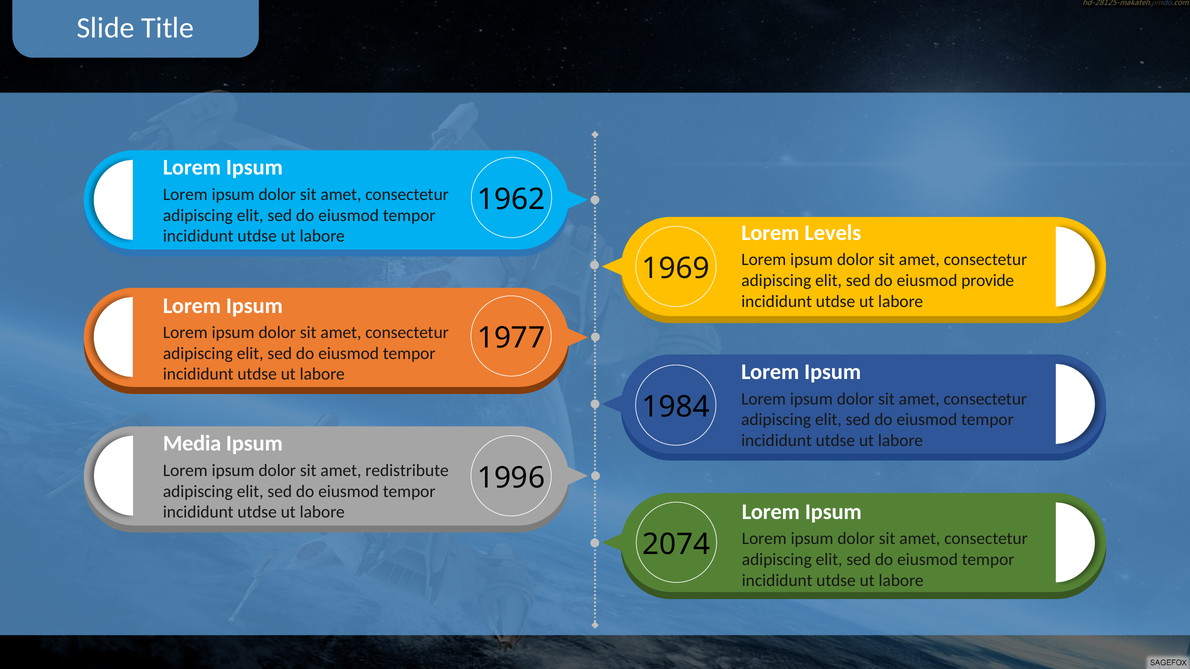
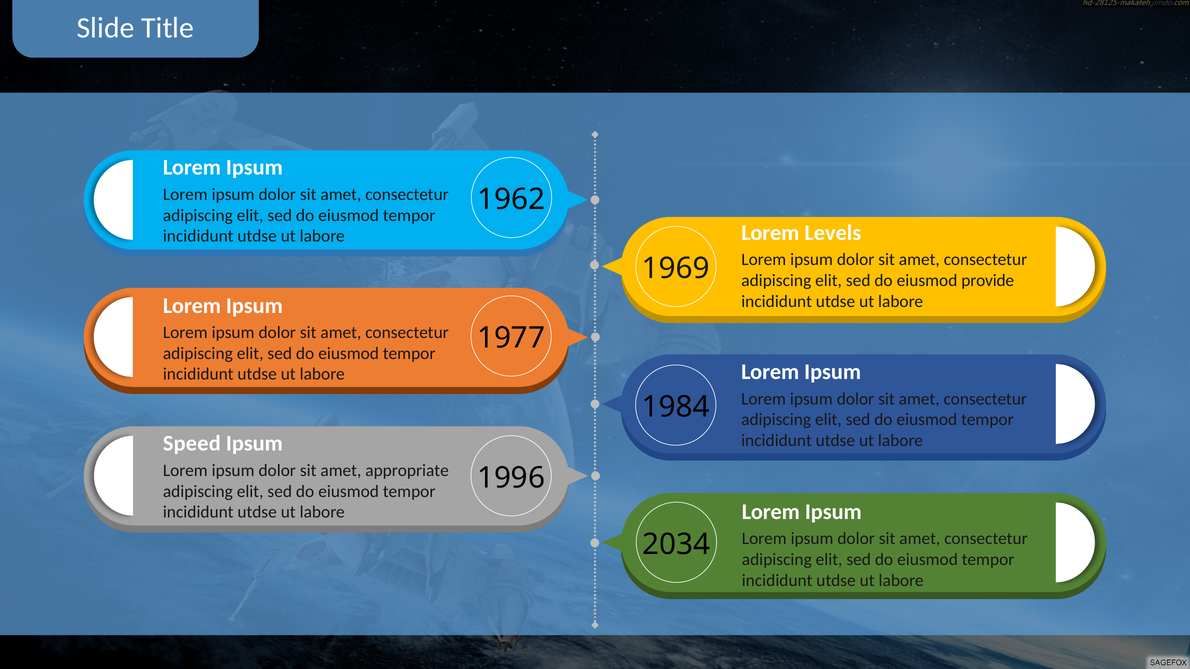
Media: Media -> Speed
redistribute: redistribute -> appropriate
2074: 2074 -> 2034
